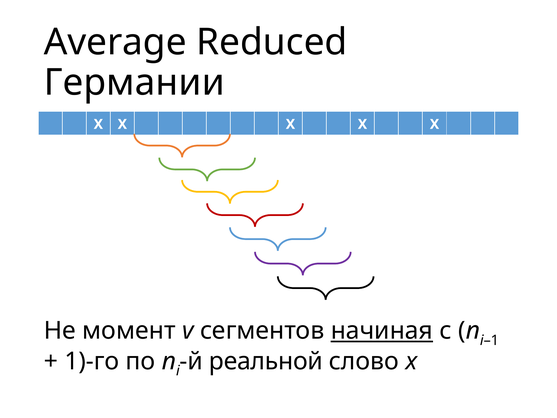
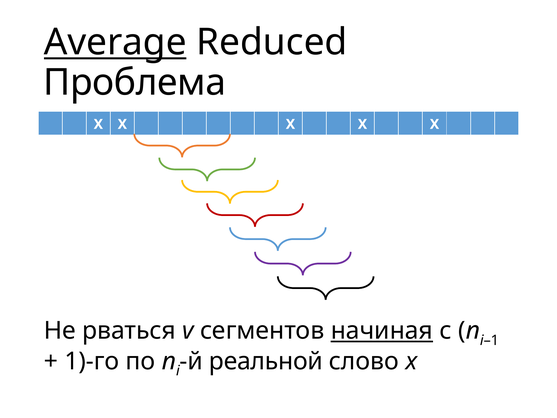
Average underline: none -> present
Германии: Германии -> Проблема
момент: момент -> рваться
